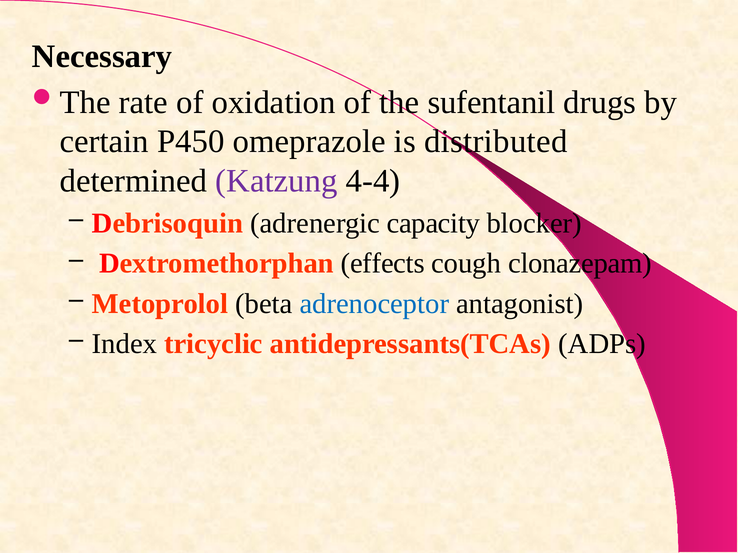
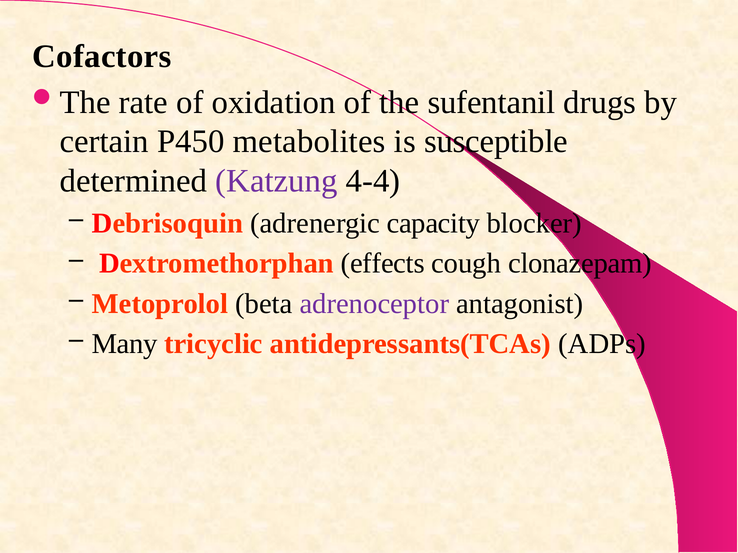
Necessary: Necessary -> Cofactors
omeprazole: omeprazole -> metabolites
distributed: distributed -> susceptible
adrenoceptor colour: blue -> purple
Index: Index -> Many
